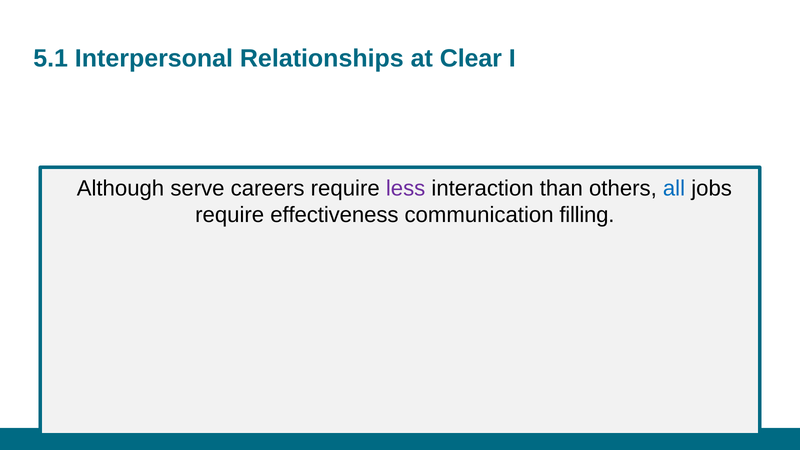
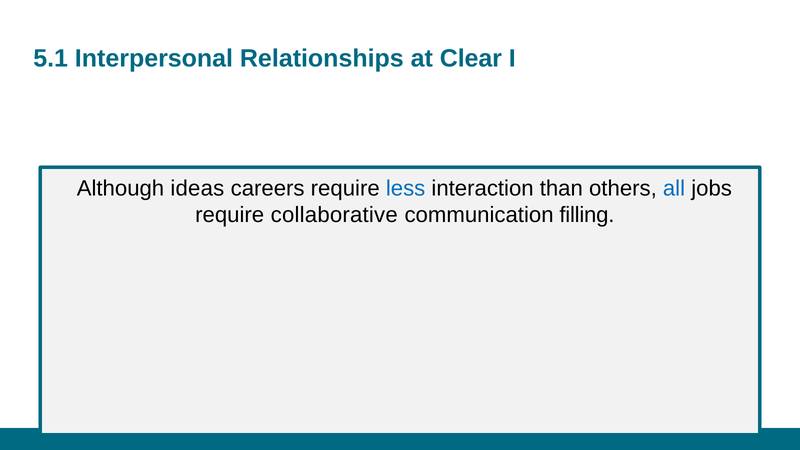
serve: serve -> ideas
less colour: purple -> blue
effectiveness: effectiveness -> collaborative
